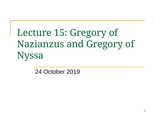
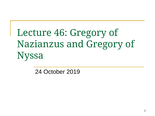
15: 15 -> 46
